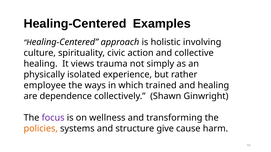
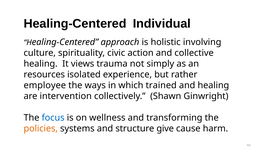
Examples: Examples -> Individual
physically: physically -> resources
dependence: dependence -> intervention
focus colour: purple -> blue
